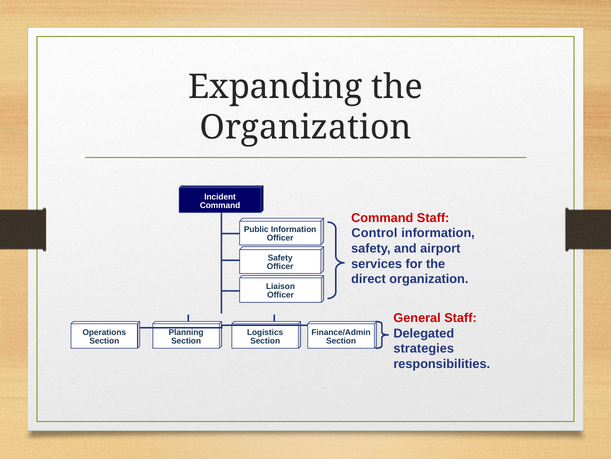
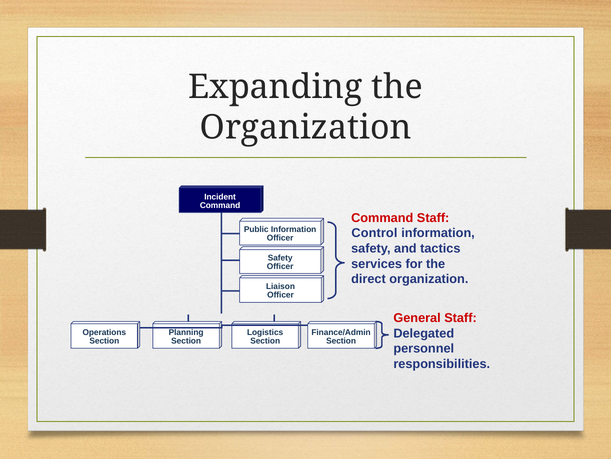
airport: airport -> tactics
strategies: strategies -> personnel
